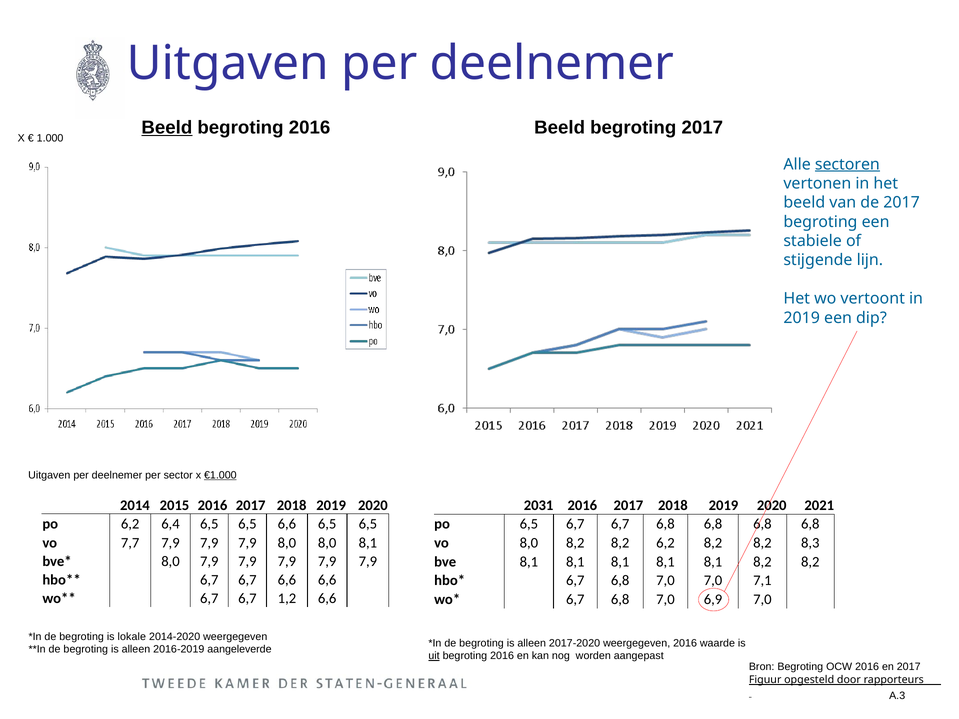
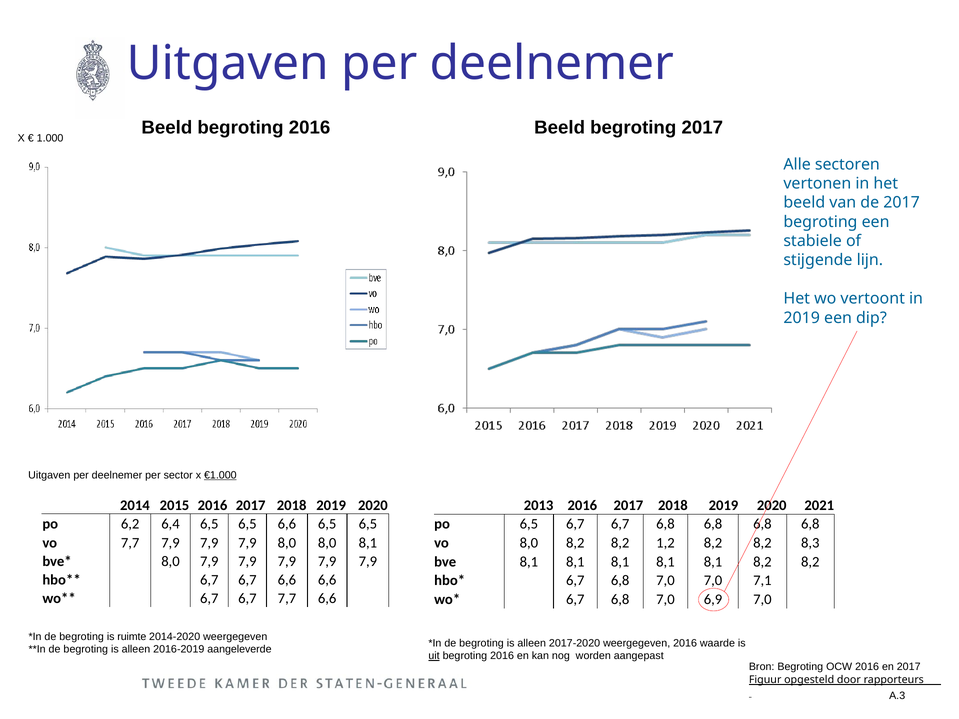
Beeld at (167, 128) underline: present -> none
sectoren underline: present -> none
2031: 2031 -> 2013
8,2 6,2: 6,2 -> 1,2
6,7 1,2: 1,2 -> 7,7
lokale: lokale -> ruimte
